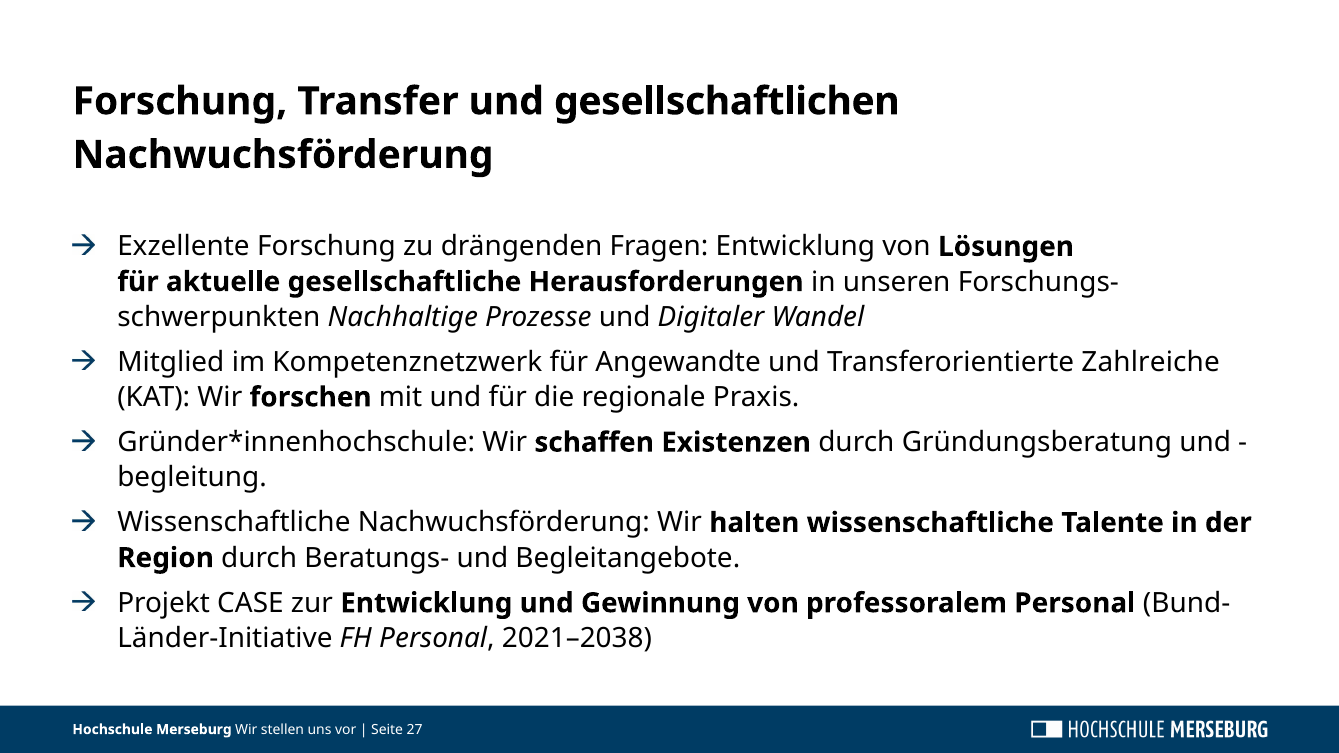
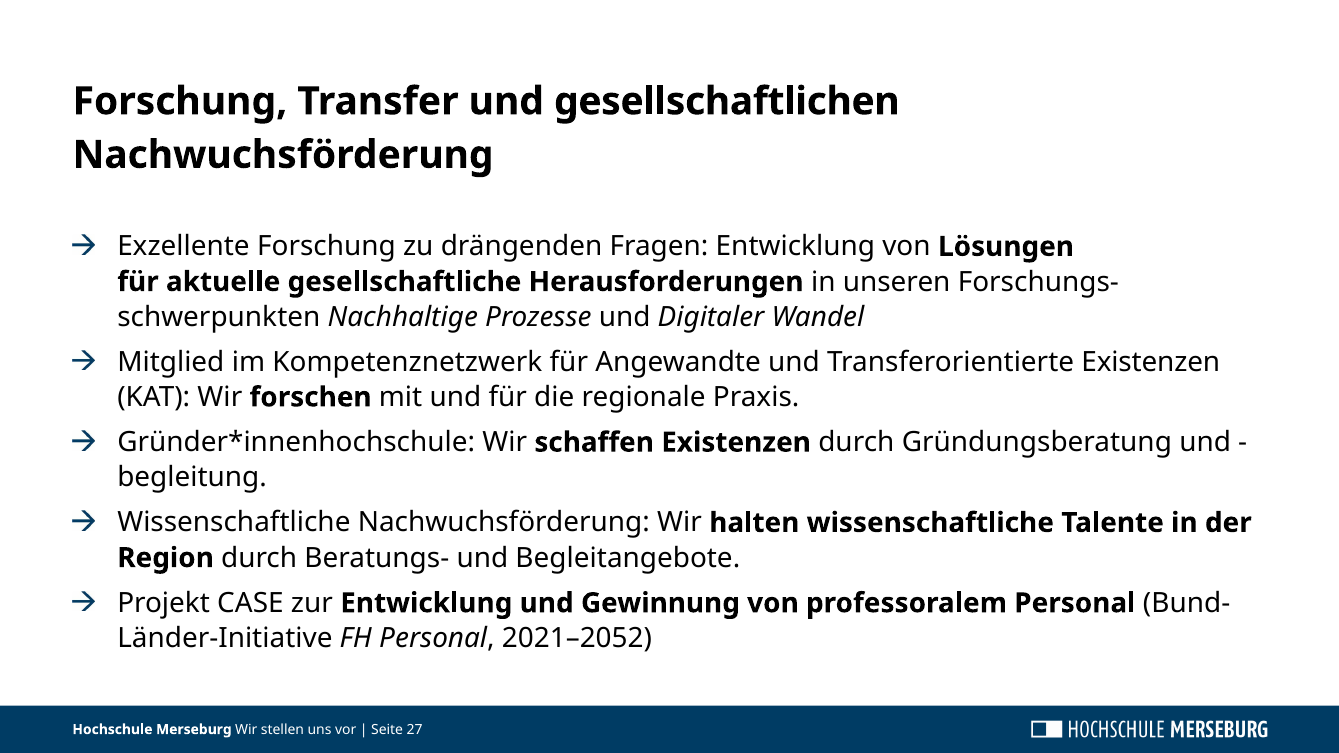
Transferorientierte Zahlreiche: Zahlreiche -> Existenzen
2021–2038: 2021–2038 -> 2021–2052
